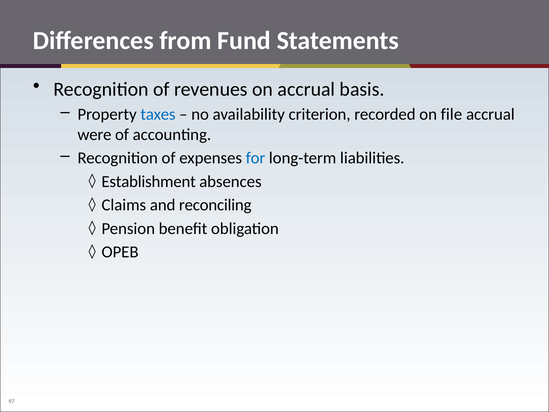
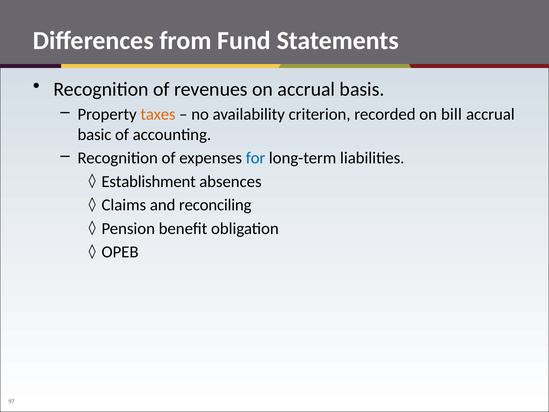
taxes colour: blue -> orange
file: file -> bill
were: were -> basic
